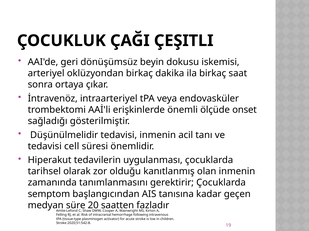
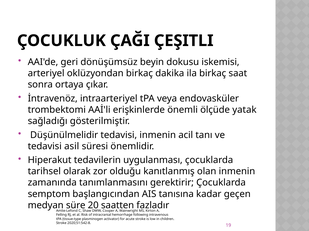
onset: onset -> yatak
cell: cell -> asil
